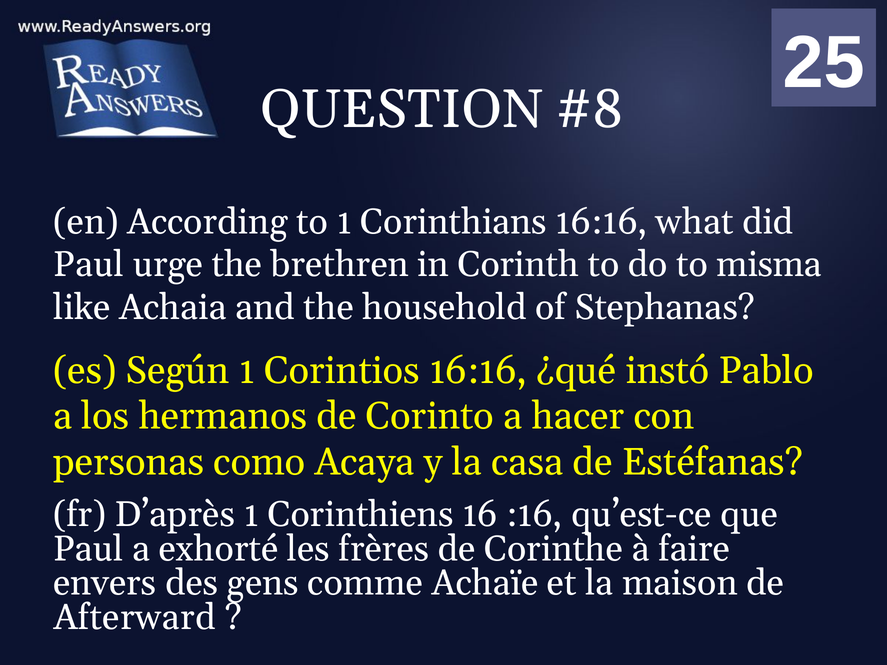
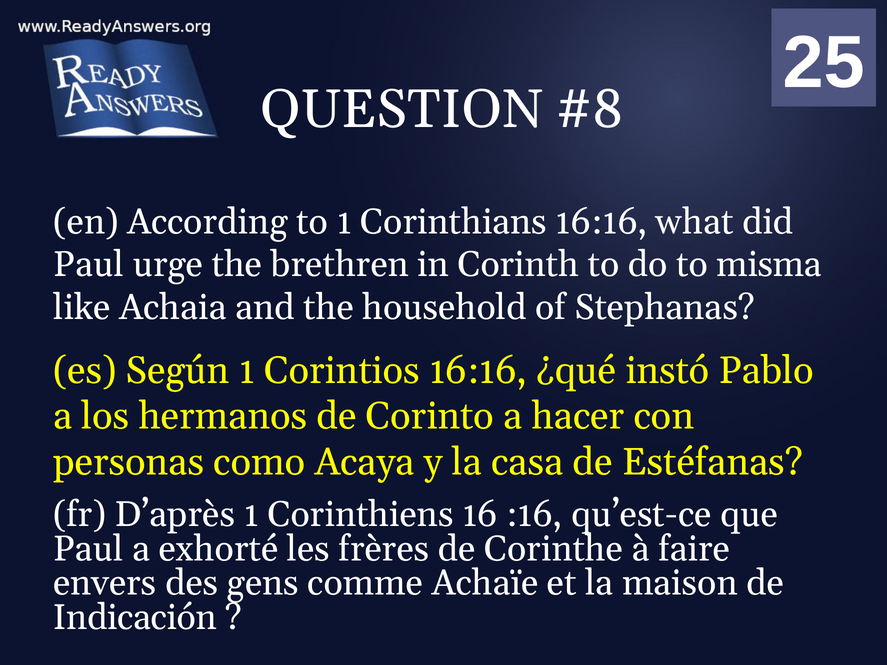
Afterward: Afterward -> Indicación
